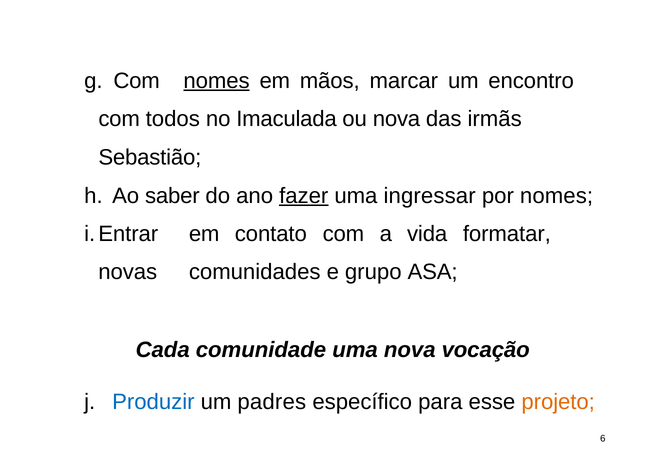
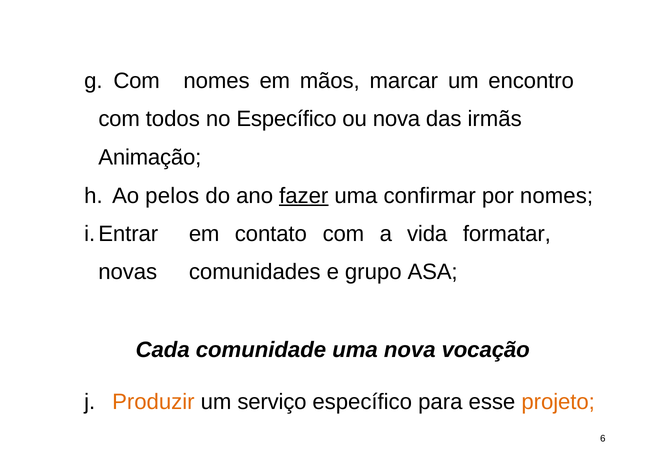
nomes at (217, 81) underline: present -> none
no Imaculada: Imaculada -> Específico
Sebastião: Sebastião -> Animação
saber: saber -> pelos
ingressar: ingressar -> confirmar
Produzir colour: blue -> orange
padres: padres -> serviço
